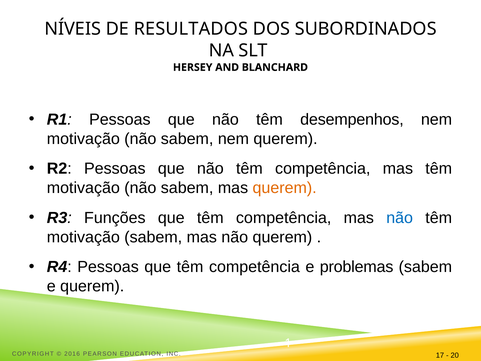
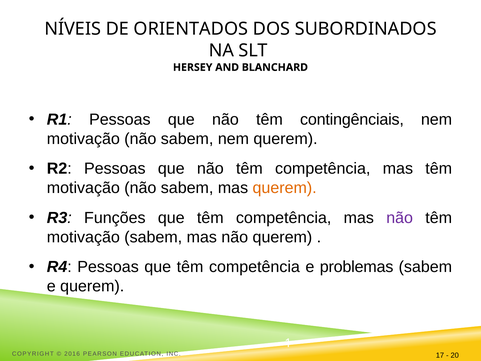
RESULTADOS: RESULTADOS -> ORIENTADOS
desempenhos: desempenhos -> contingênciais
não at (400, 218) colour: blue -> purple
